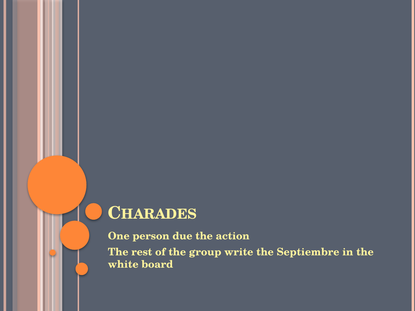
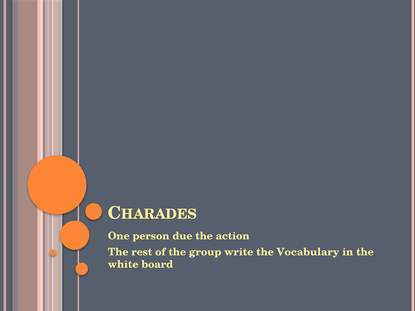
Septiembre: Septiembre -> Vocabulary
